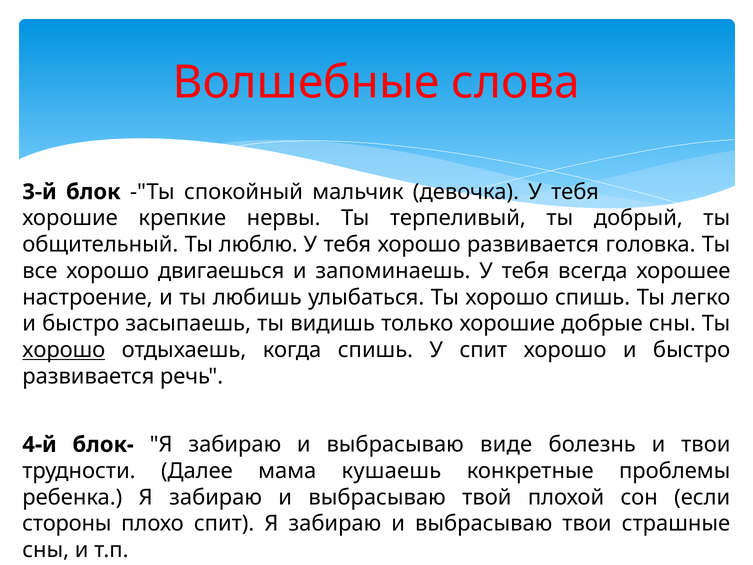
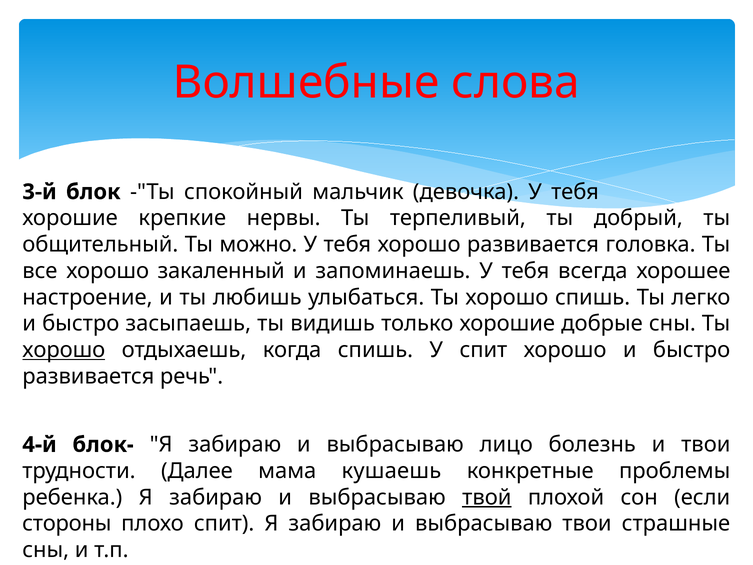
люблю: люблю -> можно
двигаешься: двигаешься -> закаленный
виде: виде -> лицо
твой underline: none -> present
